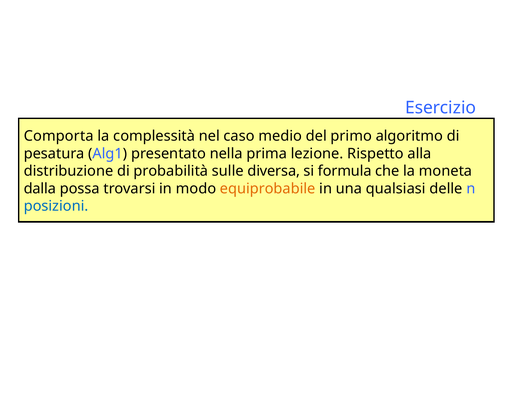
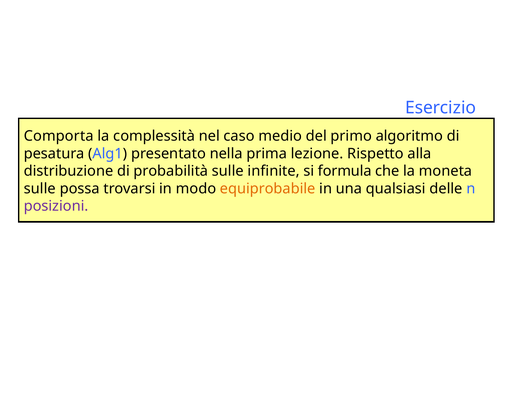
diversa: diversa -> infinite
dalla at (40, 189): dalla -> sulle
posizioni colour: blue -> purple
